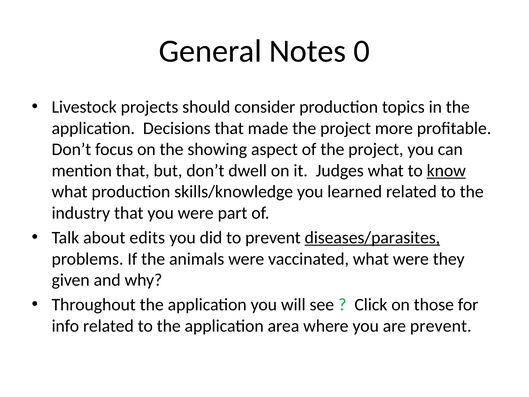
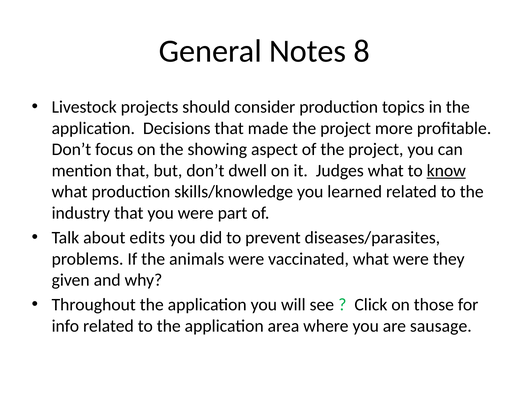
0: 0 -> 8
diseases/parasites underline: present -> none
are prevent: prevent -> sausage
